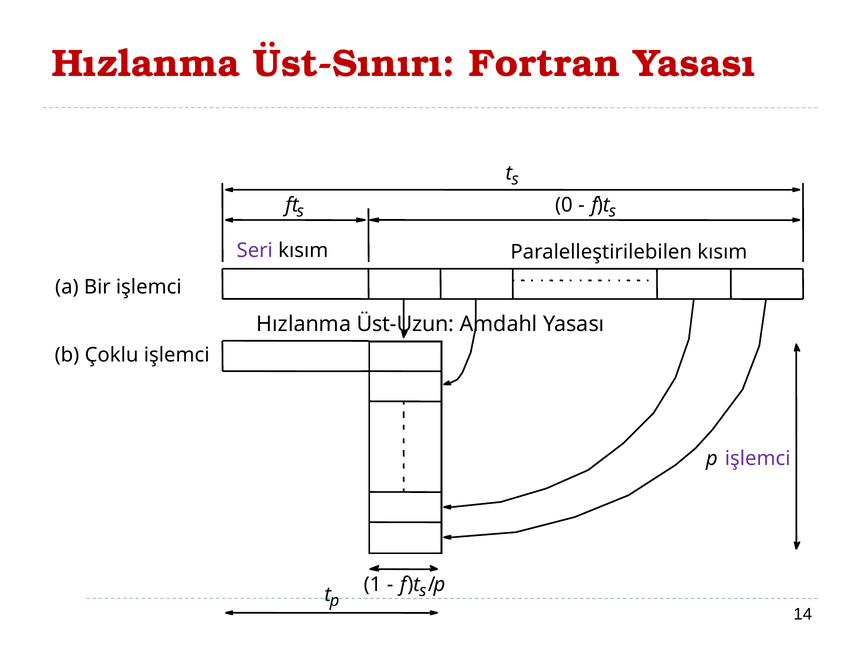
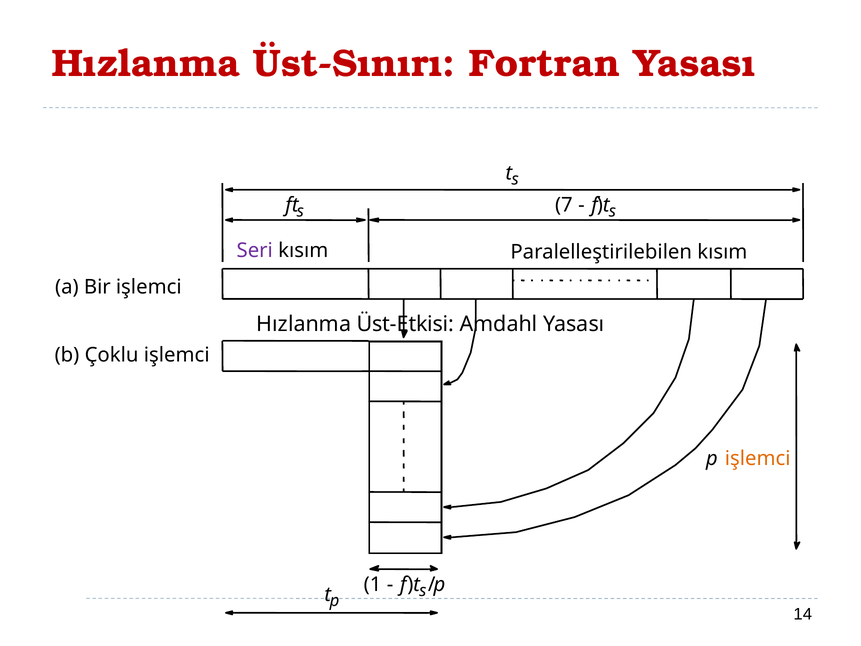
0: 0 -> 7
Üst-Uzun: Üst-Uzun -> Üst-Etkisi
işlemci at (758, 458) colour: purple -> orange
